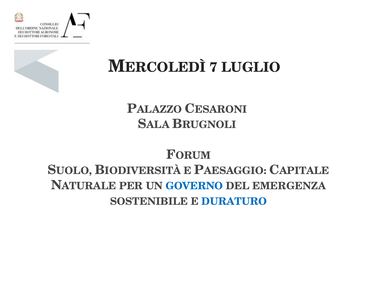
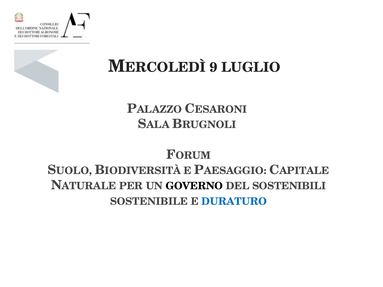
7: 7 -> 9
GOVERNO colour: blue -> black
EMERGENZA: EMERGENZA -> SOSTENIBILI
